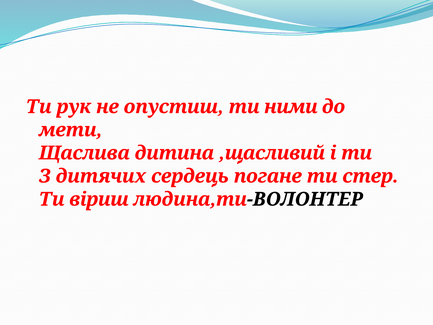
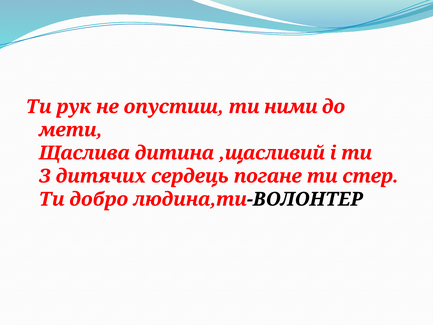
віриш: віриш -> добро
